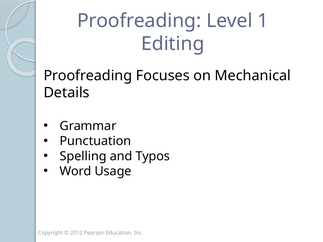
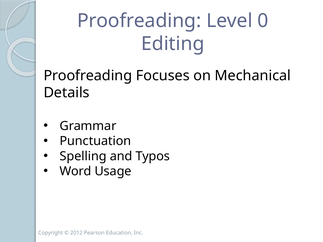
1: 1 -> 0
